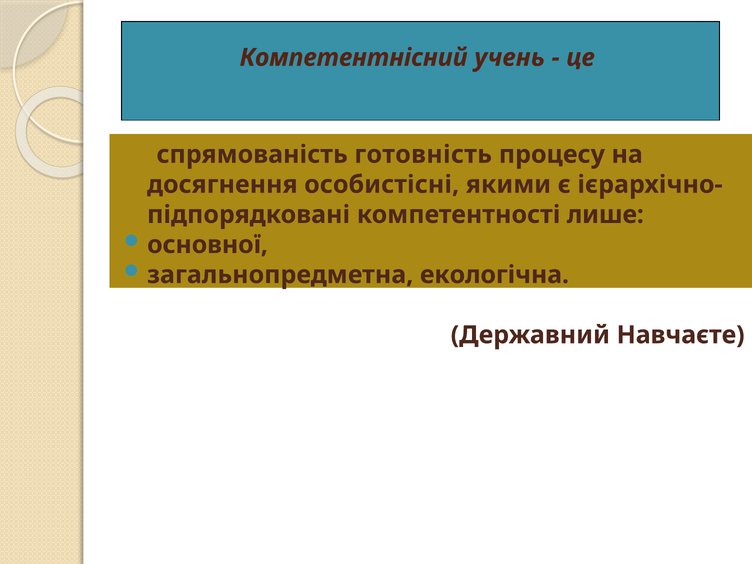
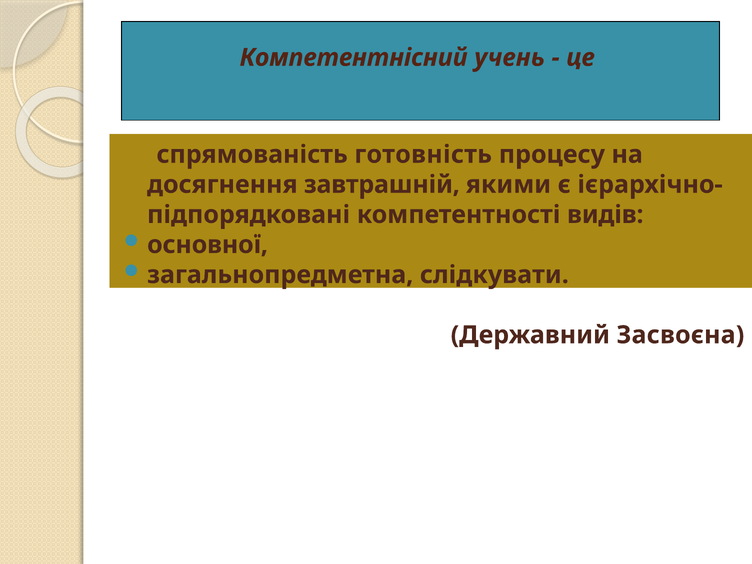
особистісні: особистісні -> завтрашній
лише: лише -> видів
екологічна: екологічна -> слідкувати
Навчаєте: Навчаєте -> Засвоєна
